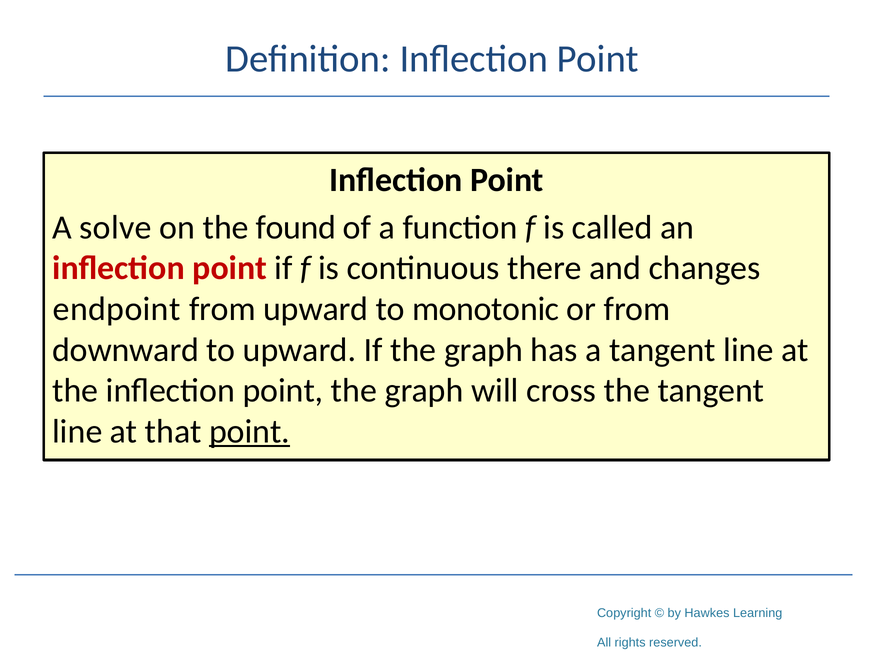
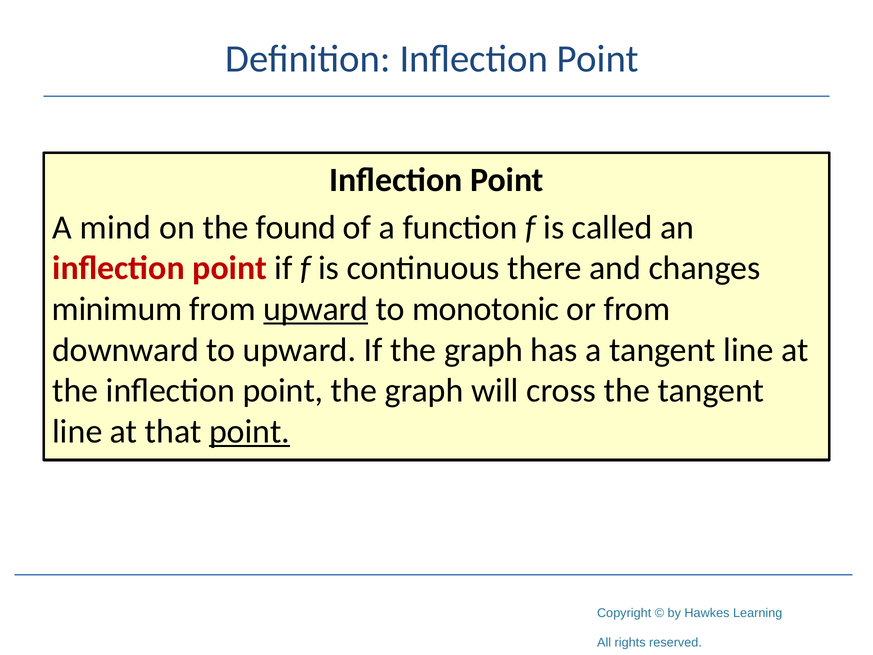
solve: solve -> mind
endpoint: endpoint -> minimum
upward at (316, 309) underline: none -> present
